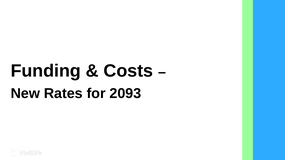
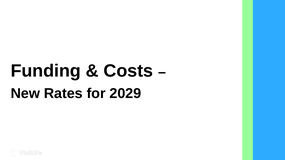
2093: 2093 -> 2029
